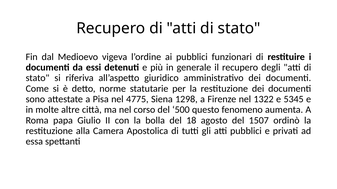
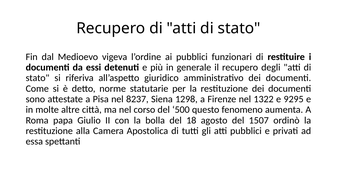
4775: 4775 -> 8237
5345: 5345 -> 9295
